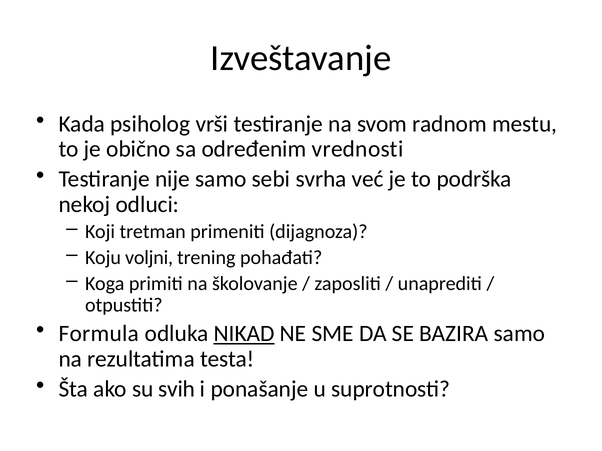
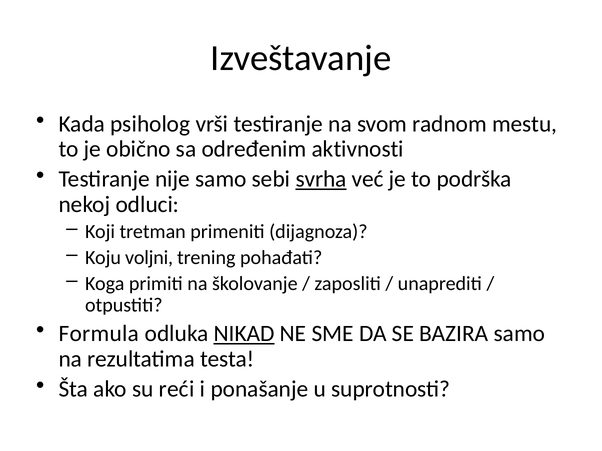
vrednosti: vrednosti -> aktivnosti
svrha underline: none -> present
svih: svih -> reći
